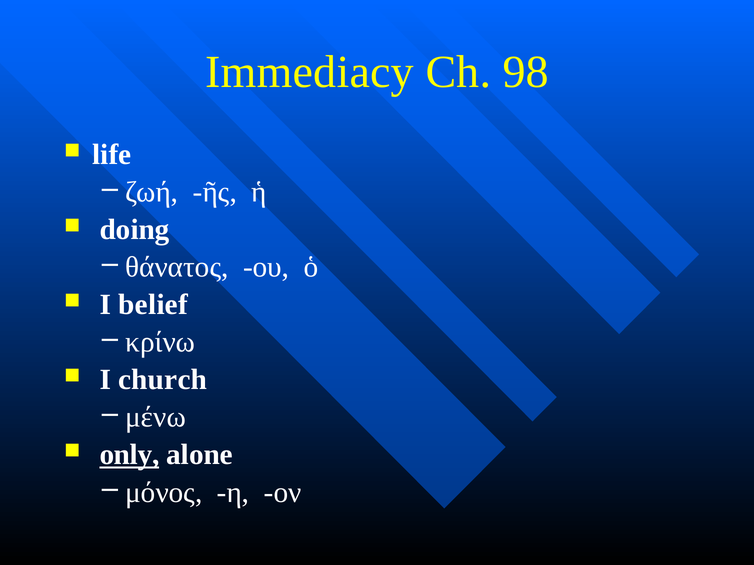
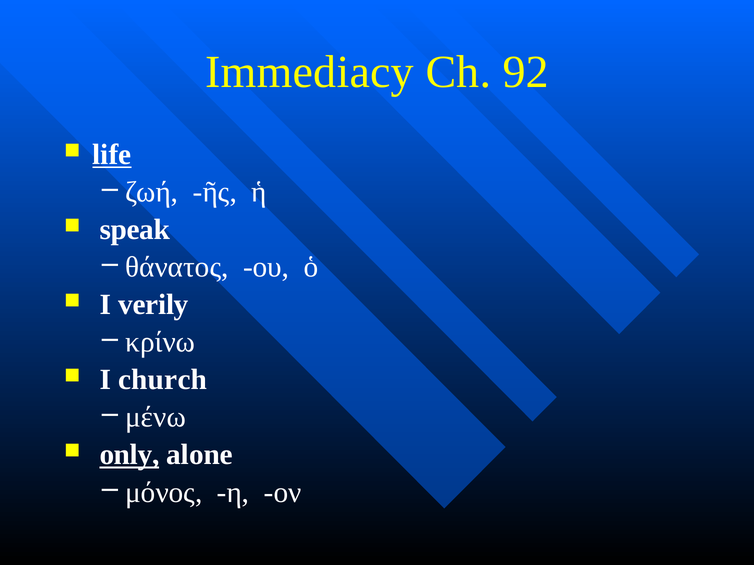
98: 98 -> 92
life underline: none -> present
doing: doing -> speak
belief: belief -> verily
